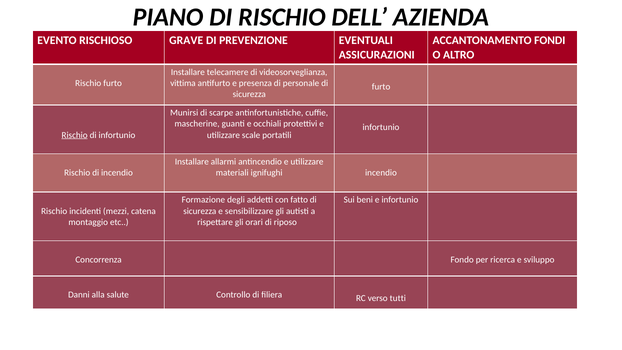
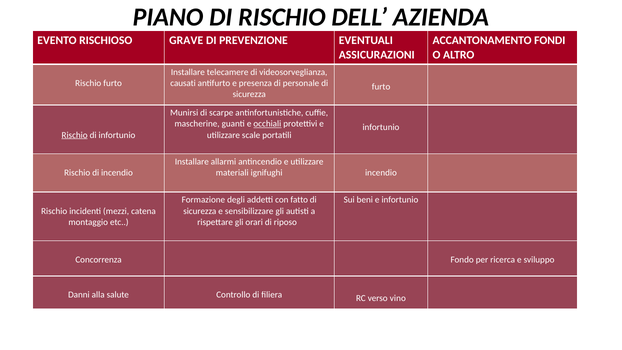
vittima: vittima -> causati
occhiali underline: none -> present
tutti: tutti -> vino
